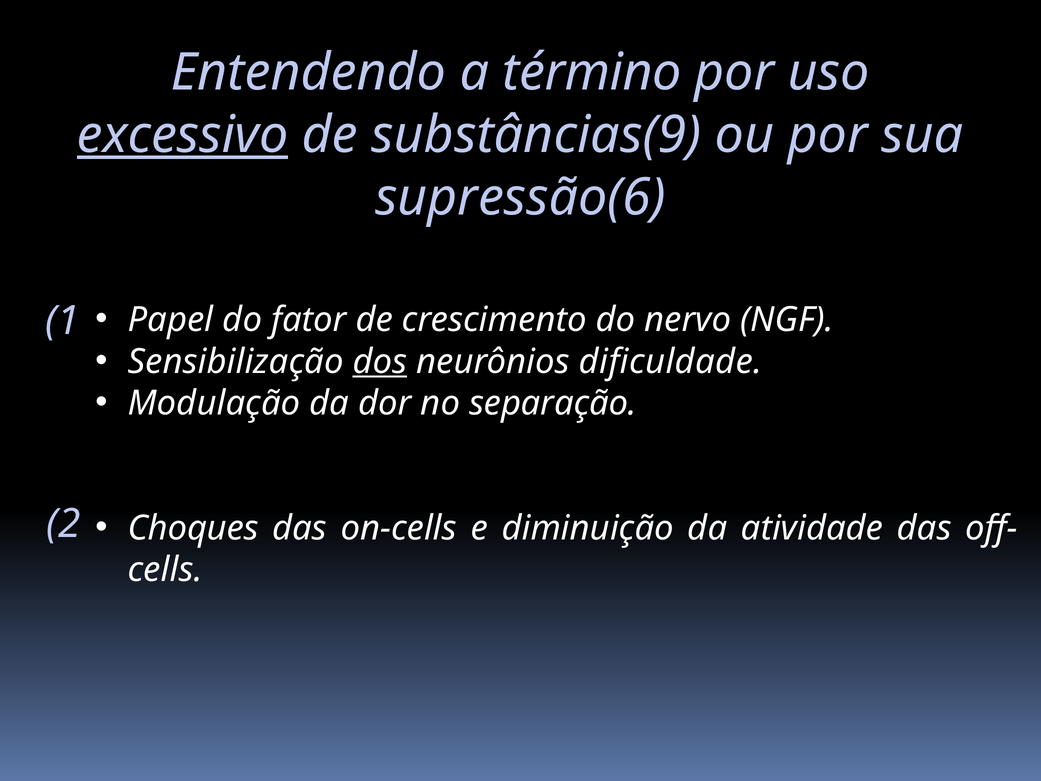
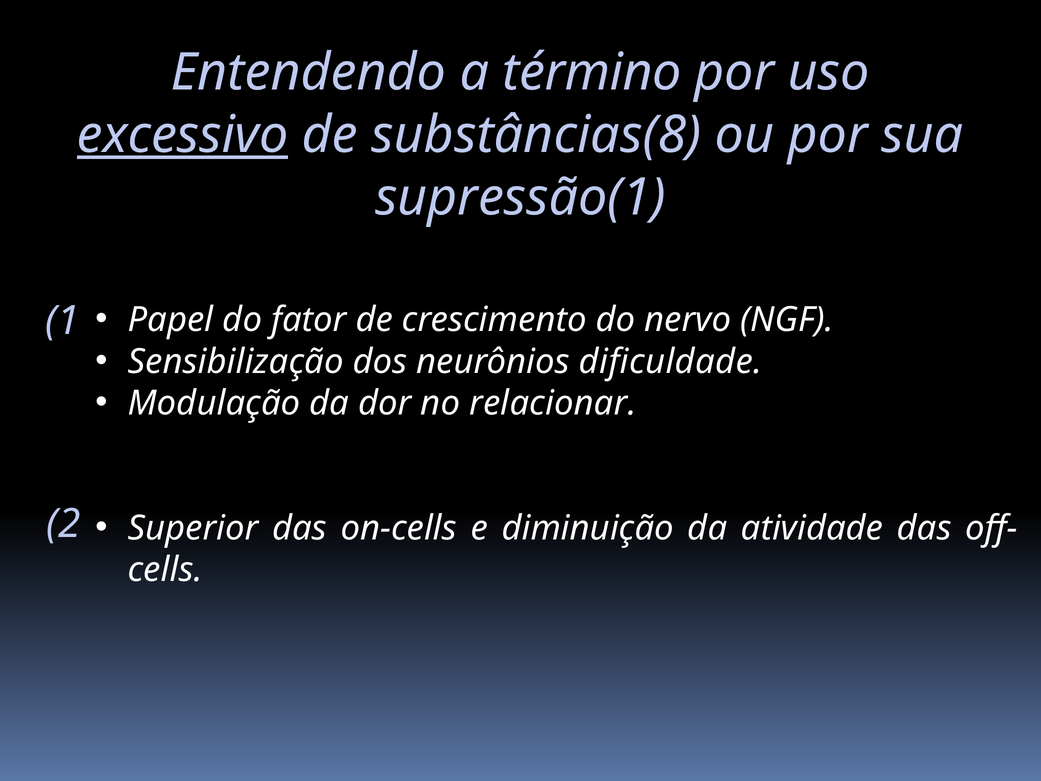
substâncias(9: substâncias(9 -> substâncias(8
supressão(6: supressão(6 -> supressão(1
dos underline: present -> none
separação: separação -> relacionar
Choques: Choques -> Superior
